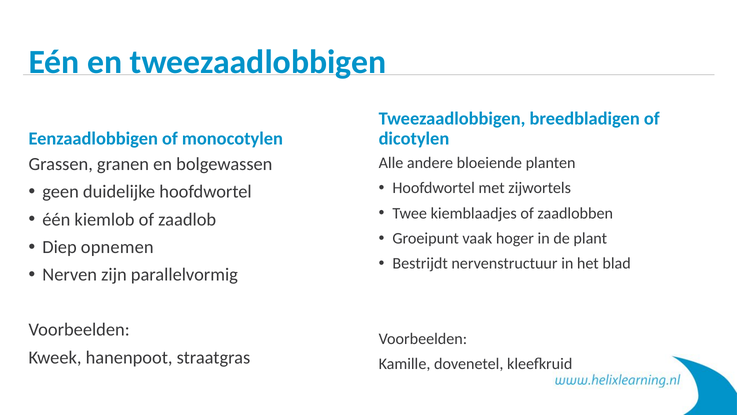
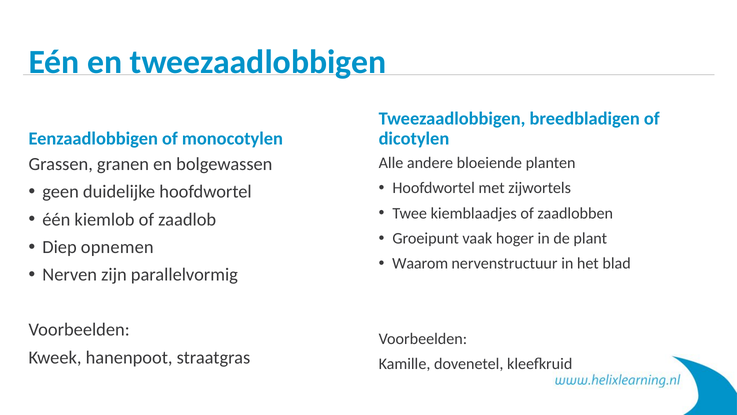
Bestrijdt: Bestrijdt -> Waarom
